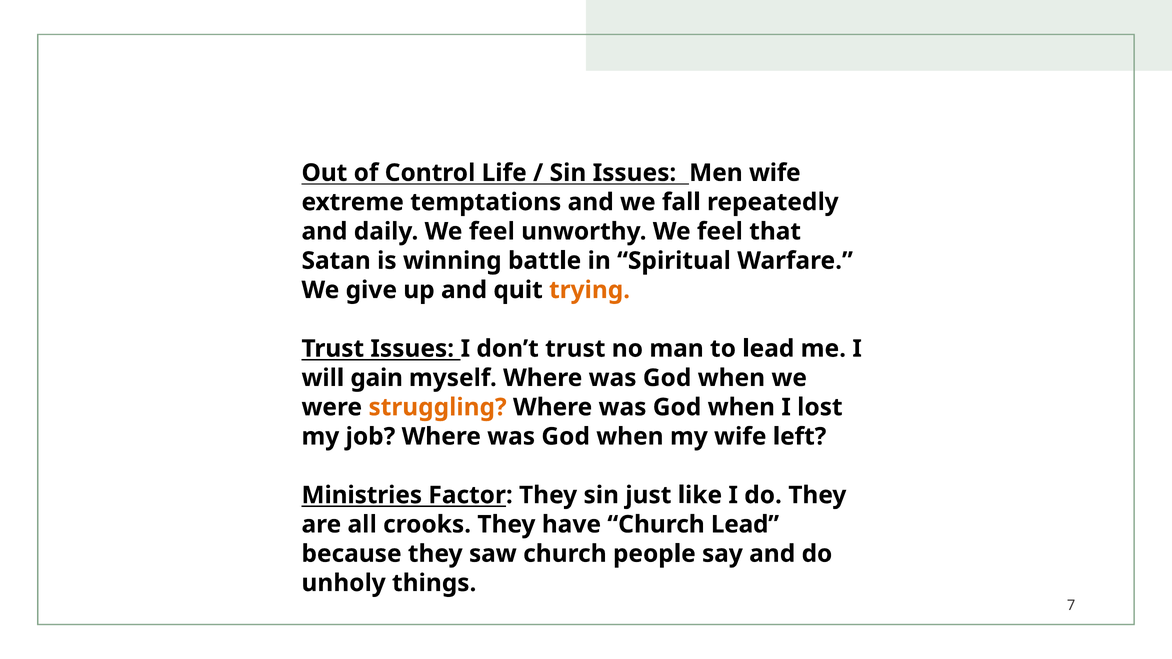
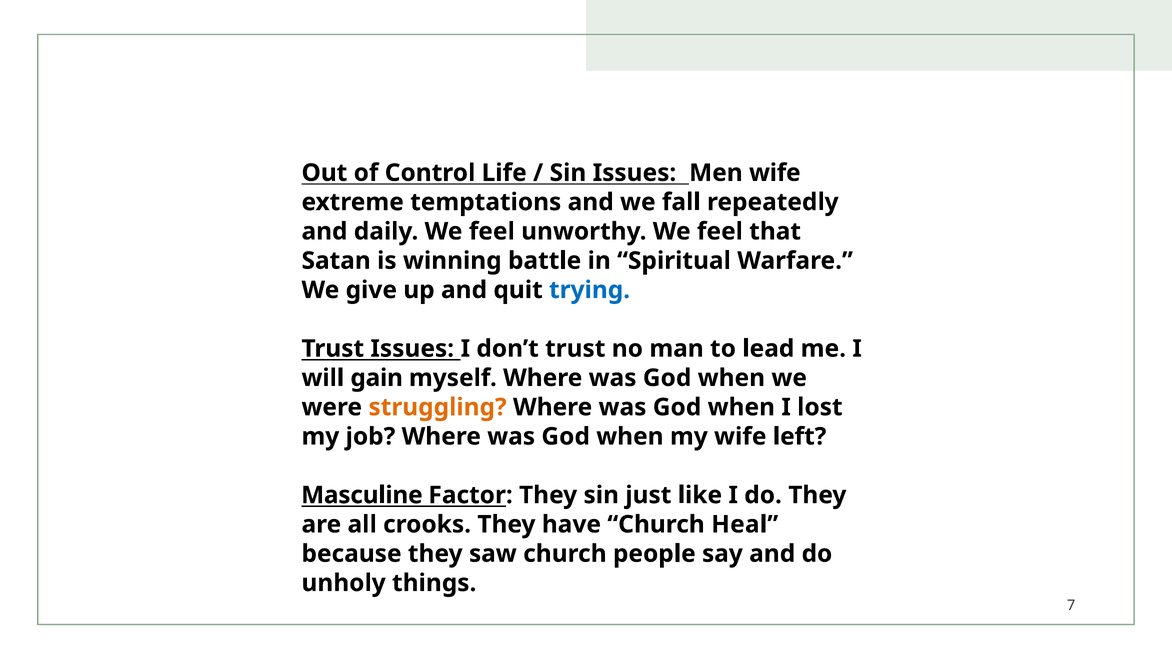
trying colour: orange -> blue
Ministries: Ministries -> Masculine
Church Lead: Lead -> Heal
